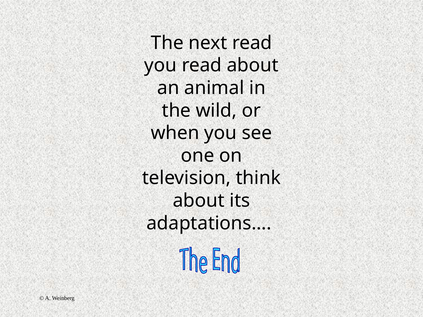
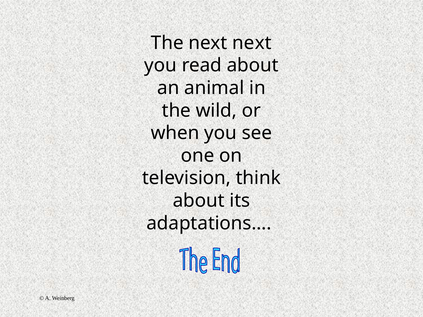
next read: read -> next
